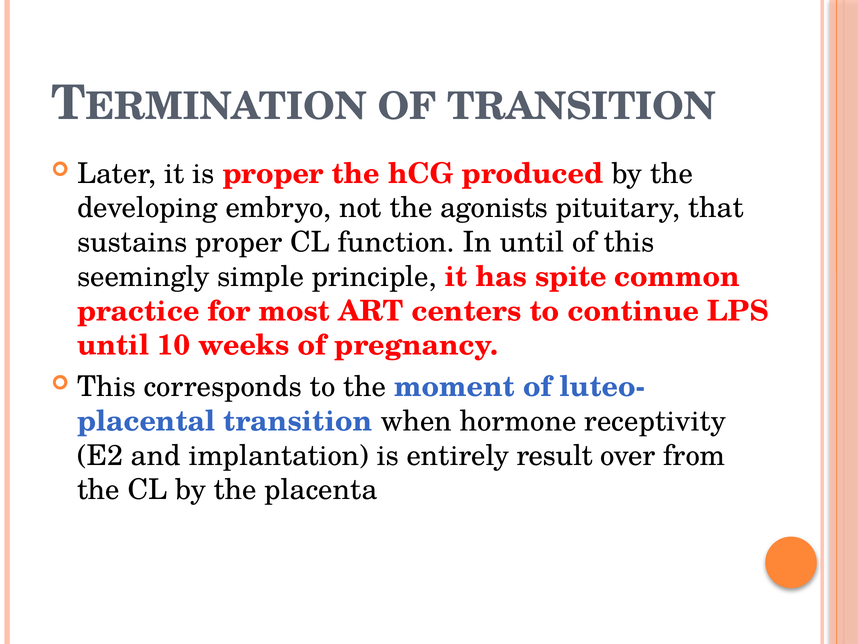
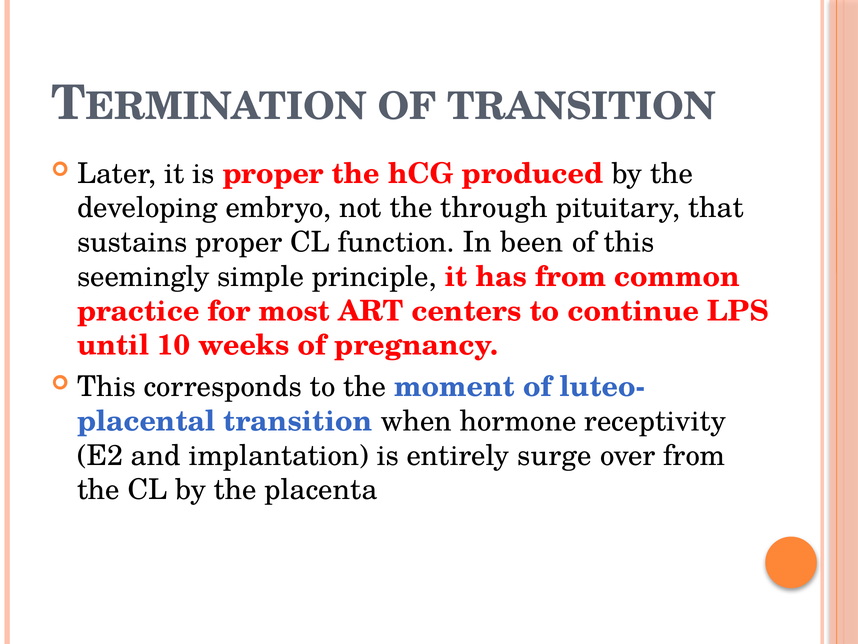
agonists: agonists -> through
In until: until -> been
has spite: spite -> from
result: result -> surge
